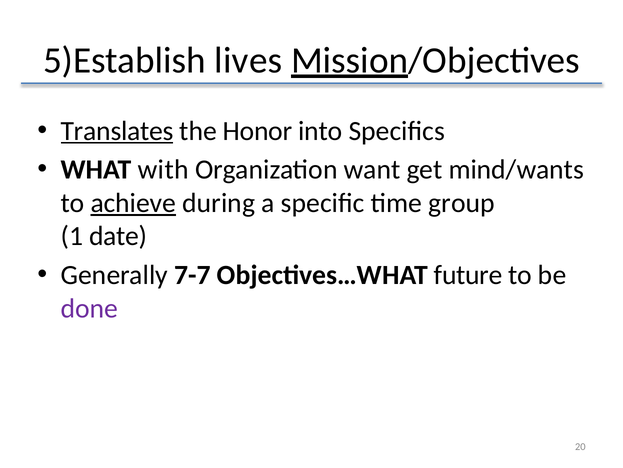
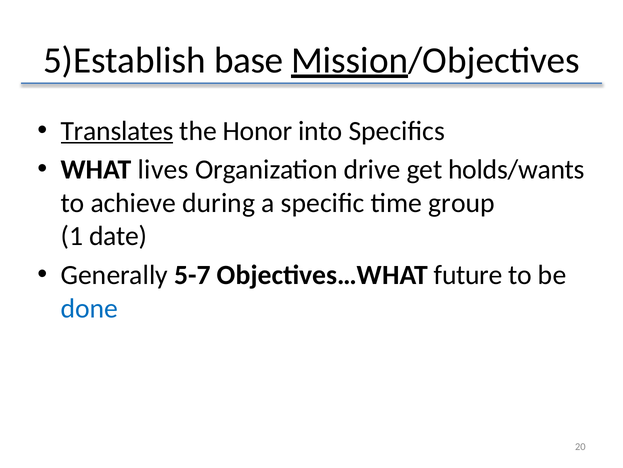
lives: lives -> base
with: with -> lives
want: want -> drive
mind/wants: mind/wants -> holds/wants
achieve underline: present -> none
7-7: 7-7 -> 5-7
done colour: purple -> blue
